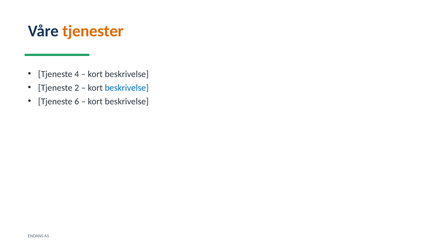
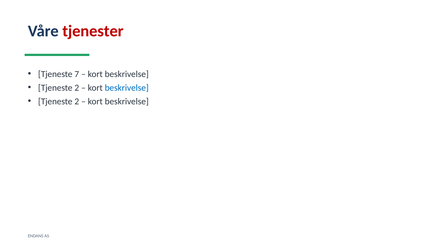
tjenester colour: orange -> red
4: 4 -> 7
6 at (77, 102): 6 -> 2
